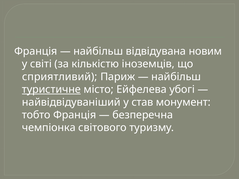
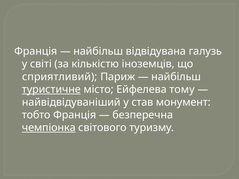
новим: новим -> галузь
убогі: убогі -> тому
чемпіонка underline: none -> present
